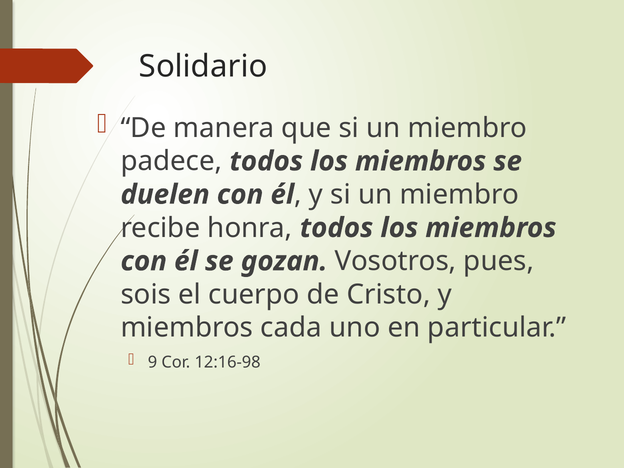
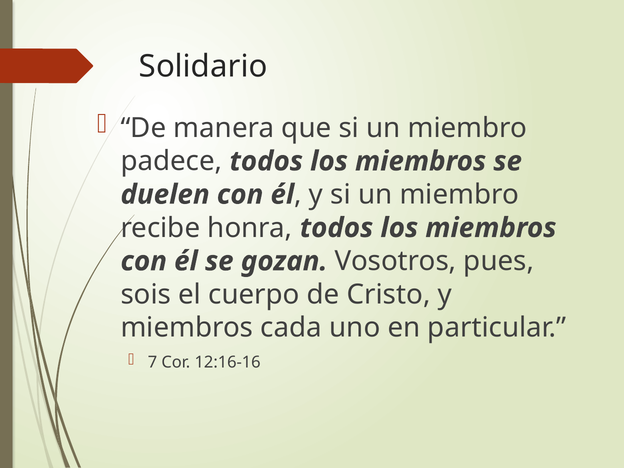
9: 9 -> 7
12:16-98: 12:16-98 -> 12:16-16
